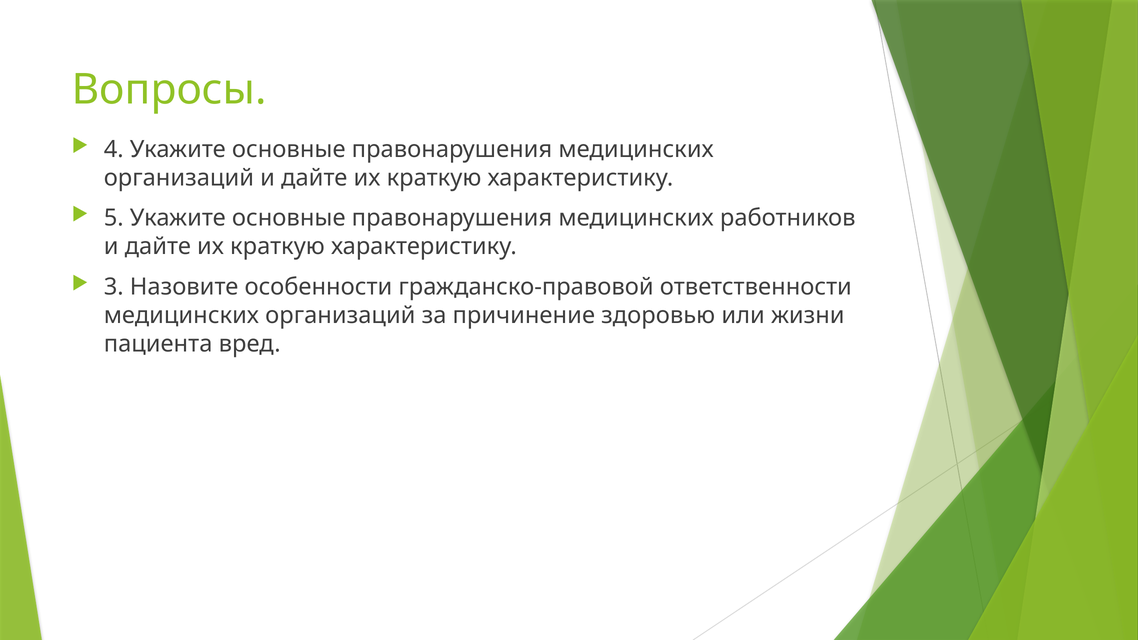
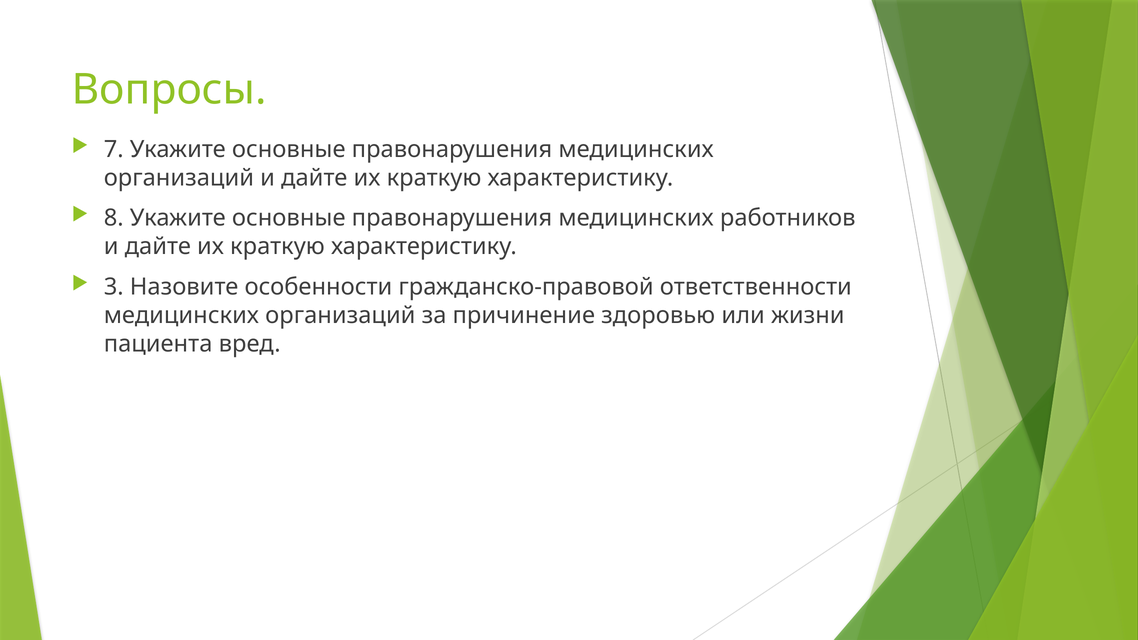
4: 4 -> 7
5: 5 -> 8
